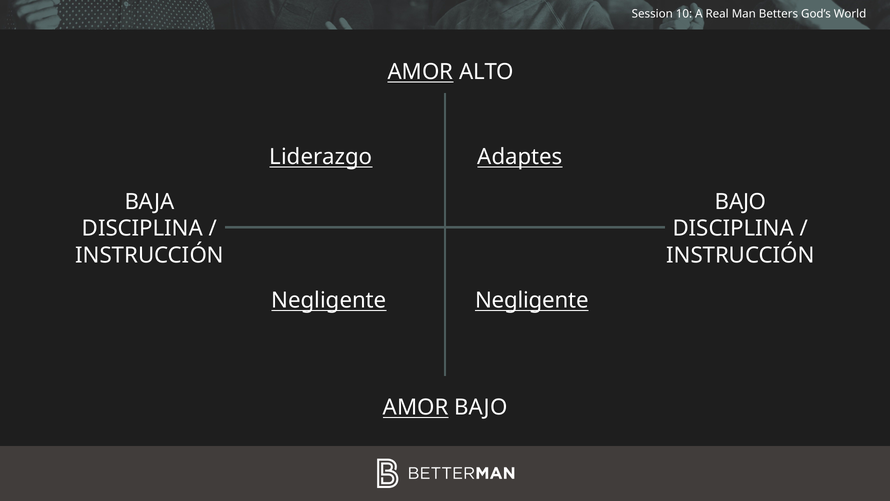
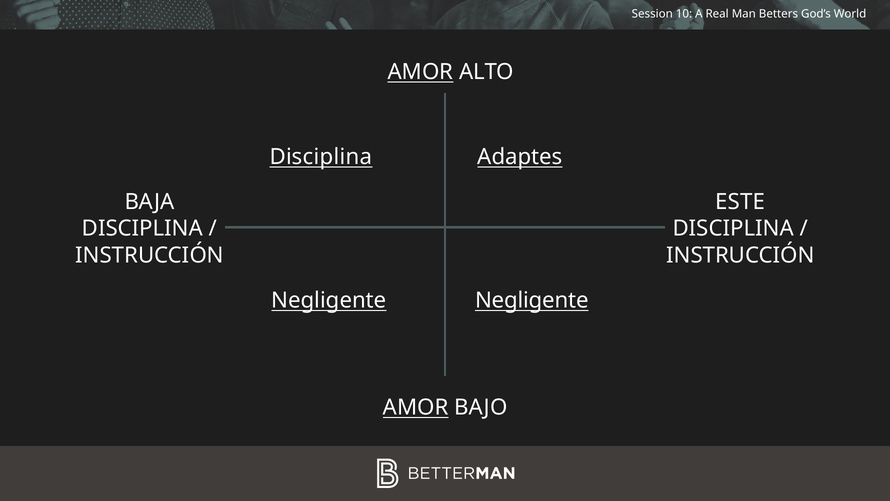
Liderazgo at (321, 157): Liderazgo -> Disciplina
BAJO at (741, 202): BAJO -> ESTE
